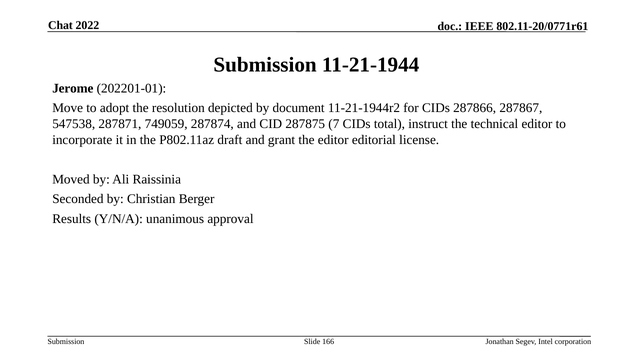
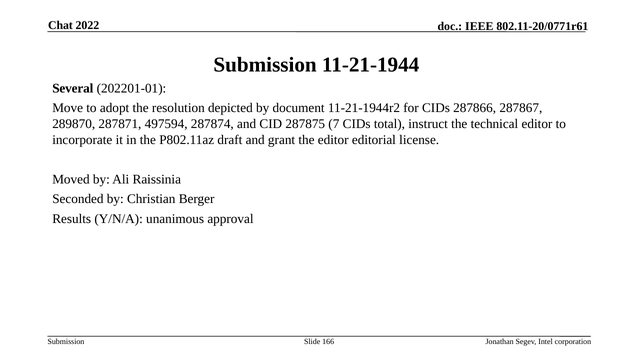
Jerome: Jerome -> Several
547538: 547538 -> 289870
749059: 749059 -> 497594
